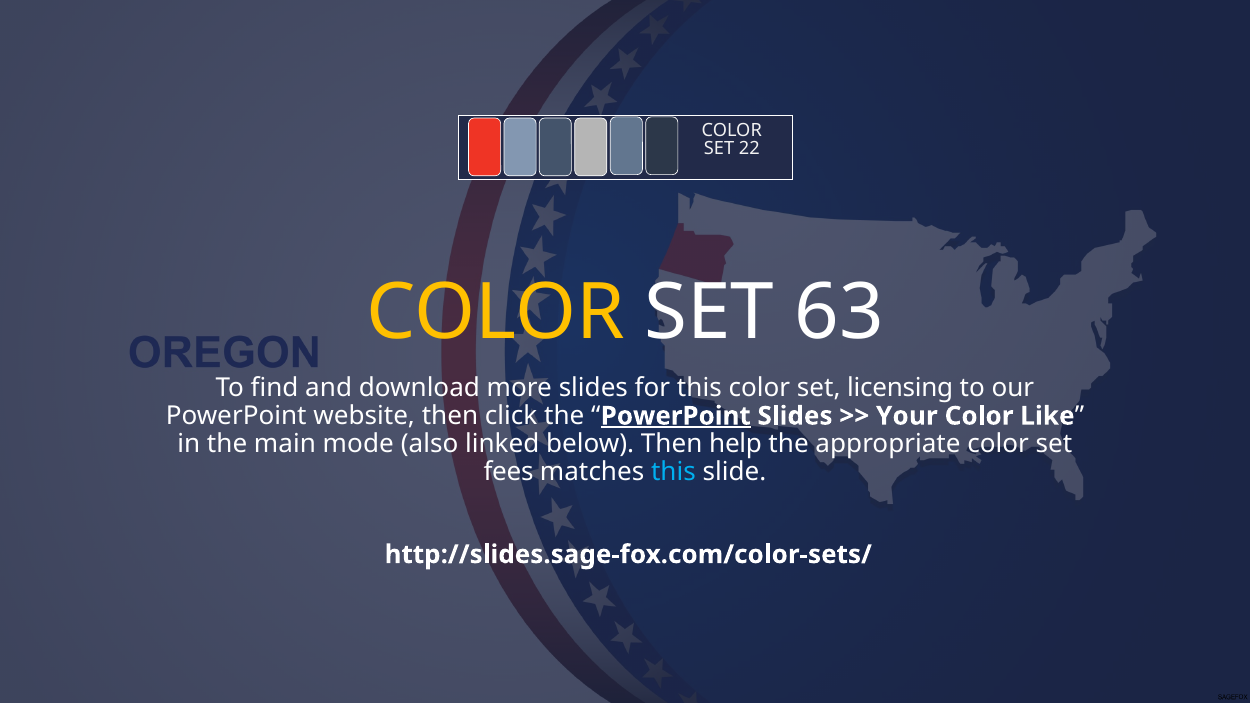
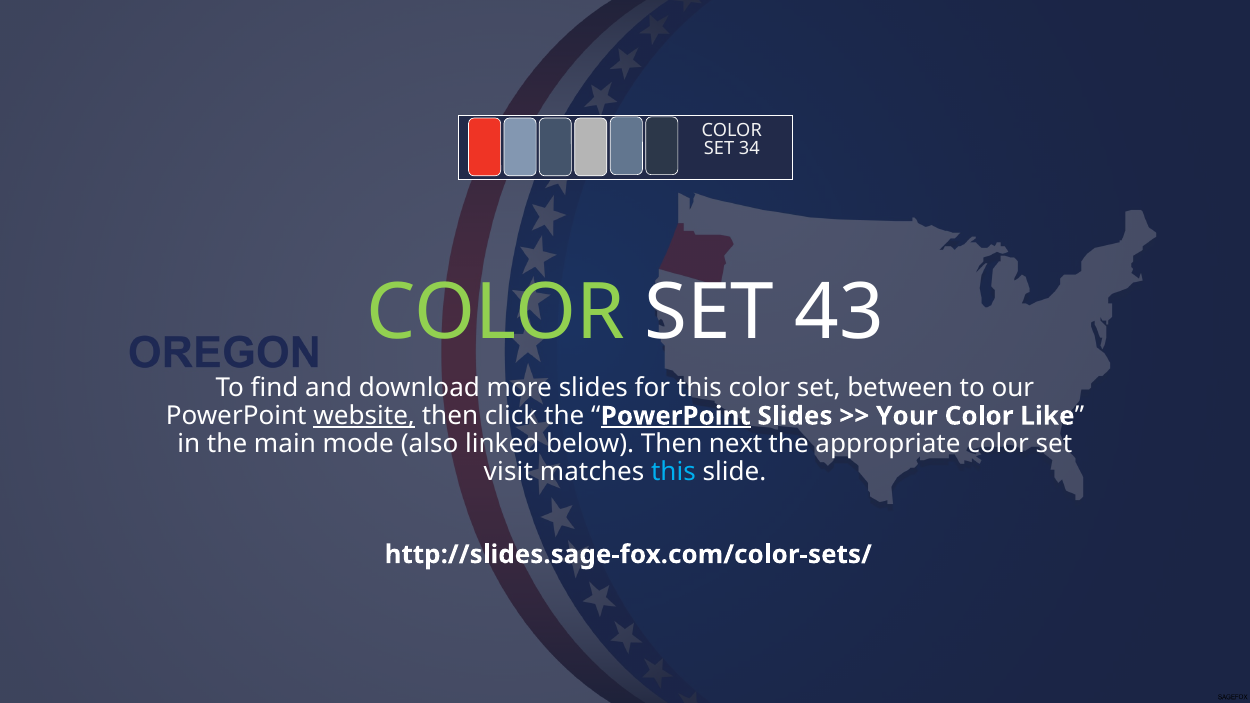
22: 22 -> 34
COLOR at (495, 312) colour: yellow -> light green
63: 63 -> 43
licensing: licensing -> between
website underline: none -> present
help: help -> next
fees: fees -> visit
